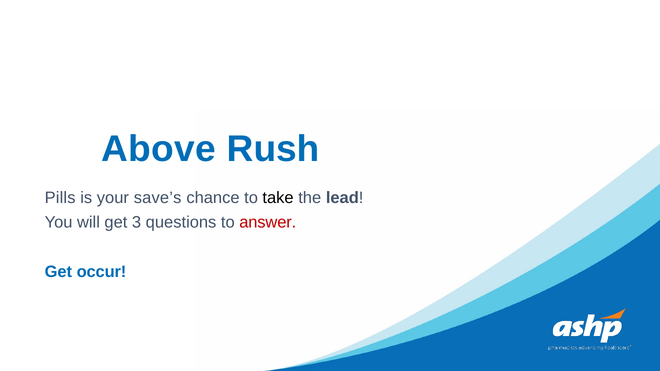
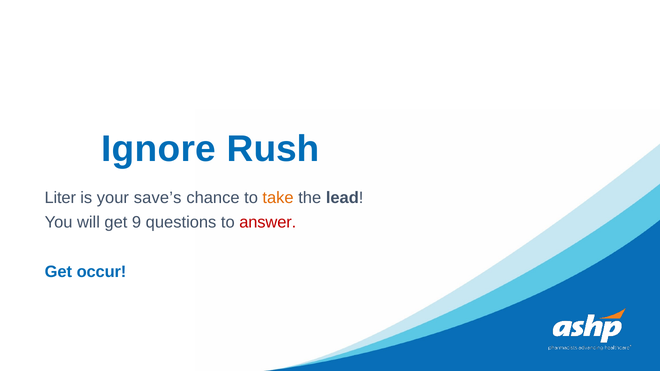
Above: Above -> Ignore
Pills: Pills -> Liter
take colour: black -> orange
3: 3 -> 9
